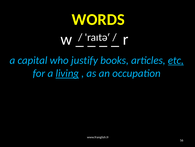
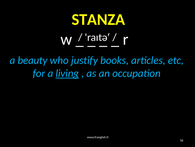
WORDS: WORDS -> STANZA
capital: capital -> beauty
etc underline: present -> none
